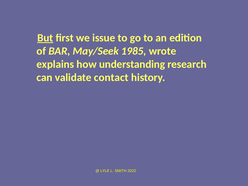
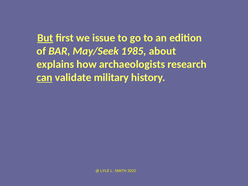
wrote: wrote -> about
understanding: understanding -> archaeologists
can underline: none -> present
contact: contact -> military
